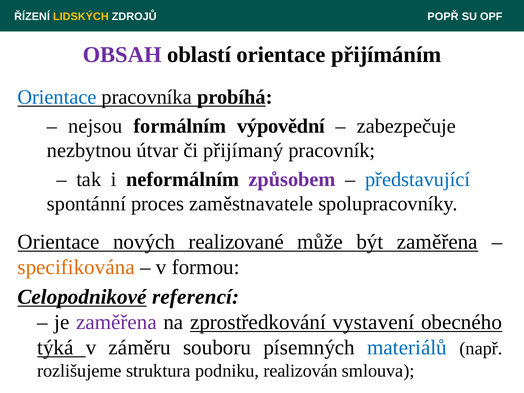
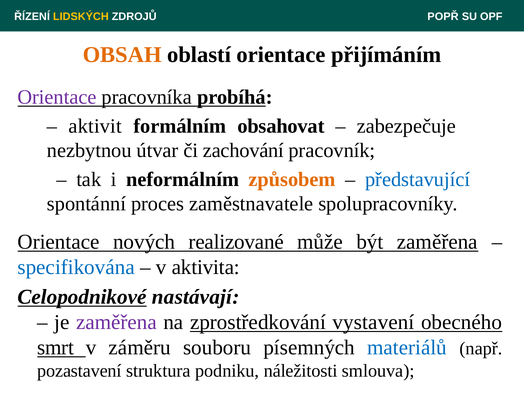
OBSAH colour: purple -> orange
Orientace at (57, 97) colour: blue -> purple
nejsou: nejsou -> aktivit
výpovědní: výpovědní -> obsahovat
přijímaný: přijímaný -> zachování
způsobem colour: purple -> orange
specifikována colour: orange -> blue
formou: formou -> aktivita
referencí: referencí -> nastávají
týká: týká -> smrt
rozlišujeme: rozlišujeme -> pozastavení
realizován: realizován -> náležitosti
